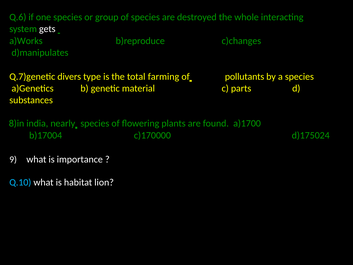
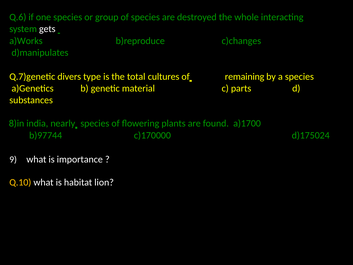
farming: farming -> cultures
pollutants: pollutants -> remaining
b)17004: b)17004 -> b)97744
Q.10 colour: light blue -> yellow
